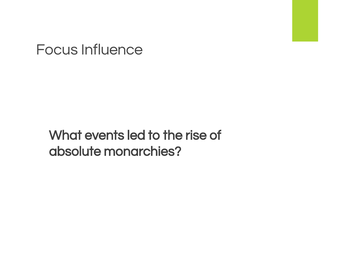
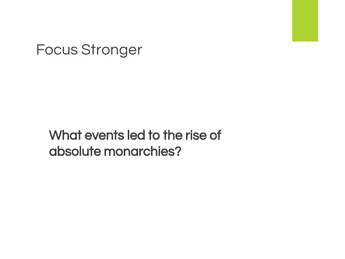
Influence: Influence -> Stronger
